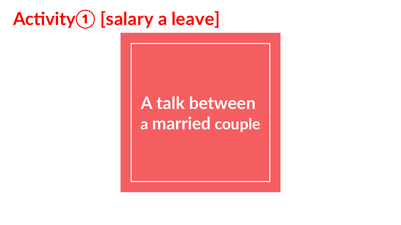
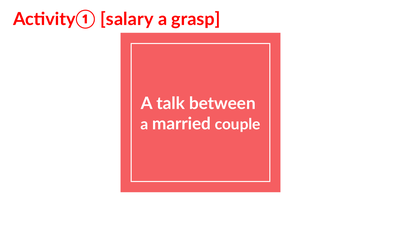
leave: leave -> grasp
